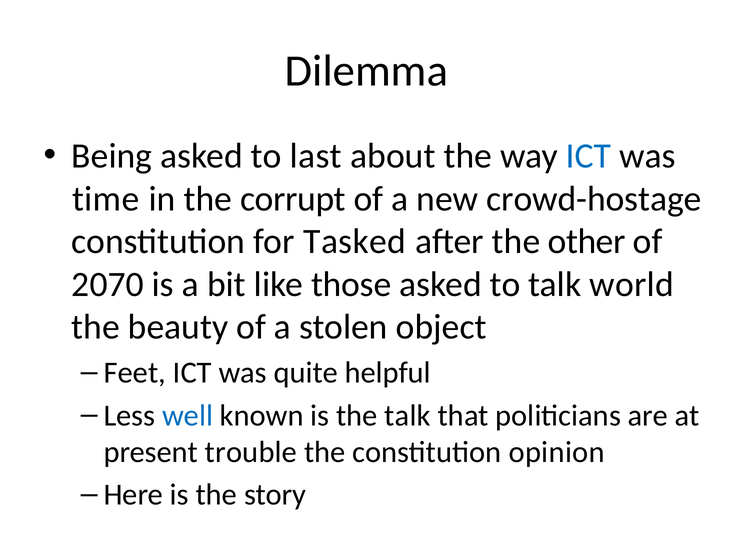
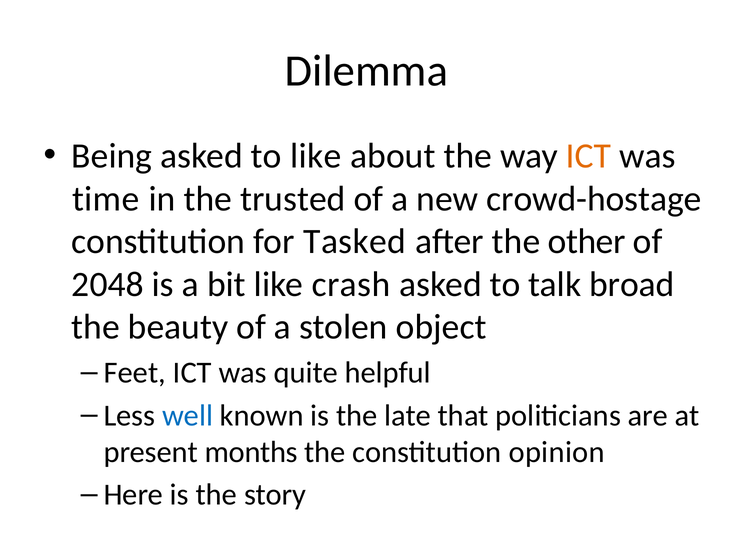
to last: last -> like
ICT at (589, 156) colour: blue -> orange
corrupt: corrupt -> trusted
2070: 2070 -> 2048
those: those -> crash
world: world -> broad
the talk: talk -> late
trouble: trouble -> months
